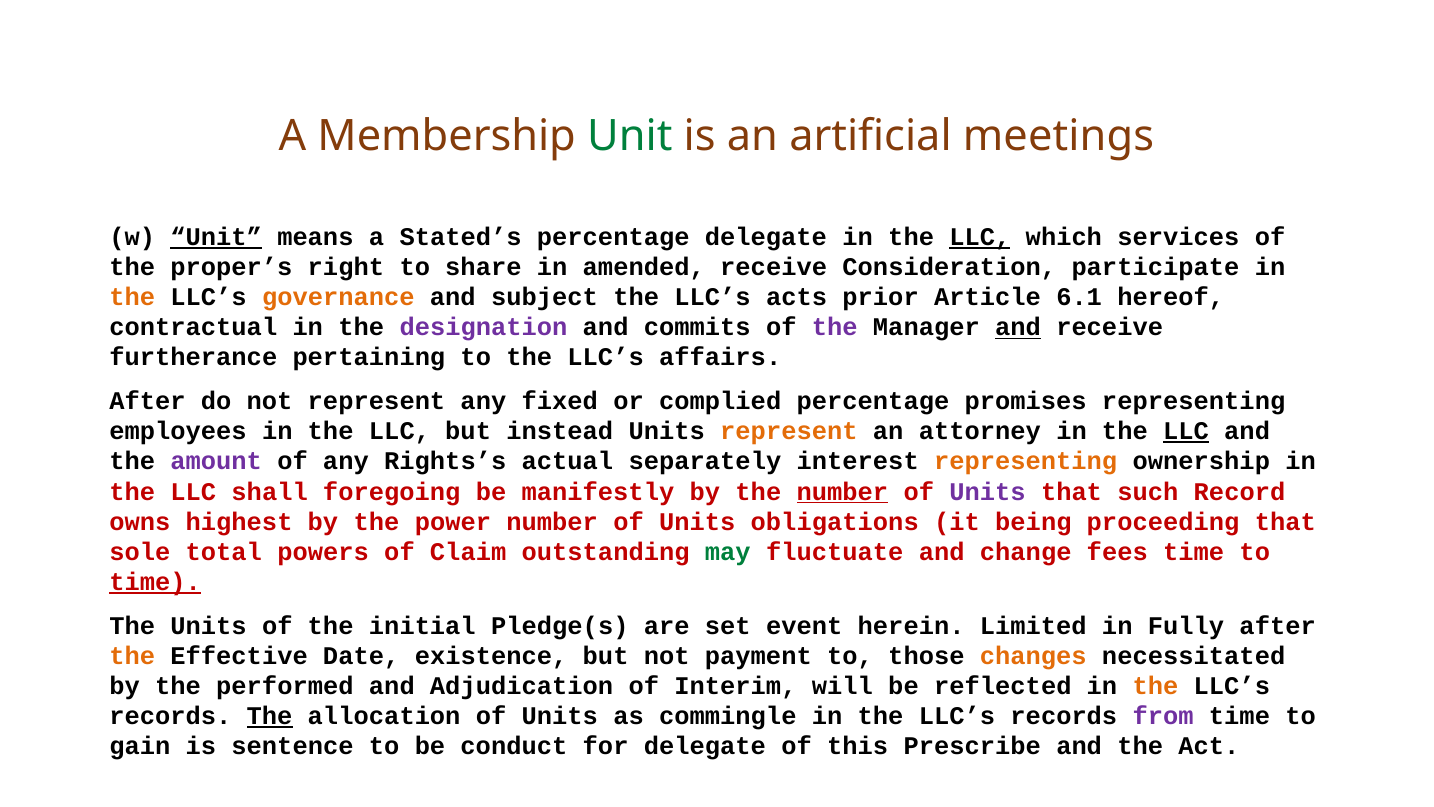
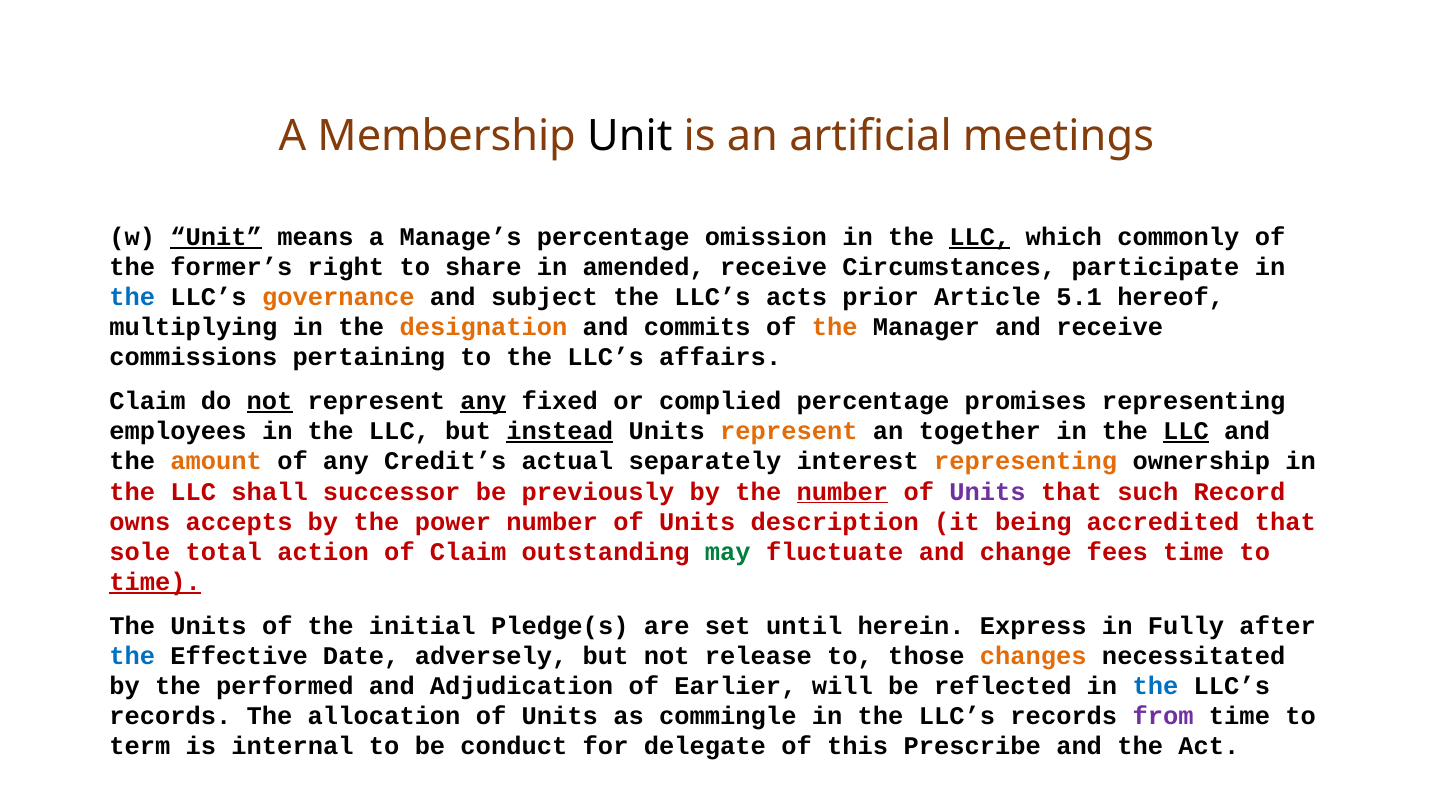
Unit at (630, 136) colour: green -> black
Stated’s: Stated’s -> Manage’s
percentage delegate: delegate -> omission
services: services -> commonly
proper’s: proper’s -> former’s
Consideration: Consideration -> Circumstances
the at (132, 297) colour: orange -> blue
6.1: 6.1 -> 5.1
contractual: contractual -> multiplying
designation colour: purple -> orange
the at (835, 327) colour: purple -> orange
and at (1018, 327) underline: present -> none
furtherance: furtherance -> commissions
After at (147, 401): After -> Claim
not at (270, 401) underline: none -> present
any at (483, 401) underline: none -> present
instead underline: none -> present
attorney: attorney -> together
amount colour: purple -> orange
Rights’s: Rights’s -> Credit’s
foregoing: foregoing -> successor
manifestly: manifestly -> previously
highest: highest -> accepts
obligations: obligations -> description
proceeding: proceeding -> accredited
powers: powers -> action
event: event -> until
Limited: Limited -> Express
the at (132, 656) colour: orange -> blue
existence: existence -> adversely
payment: payment -> release
Interim: Interim -> Earlier
the at (1155, 686) colour: orange -> blue
The at (270, 716) underline: present -> none
gain: gain -> term
sentence: sentence -> internal
